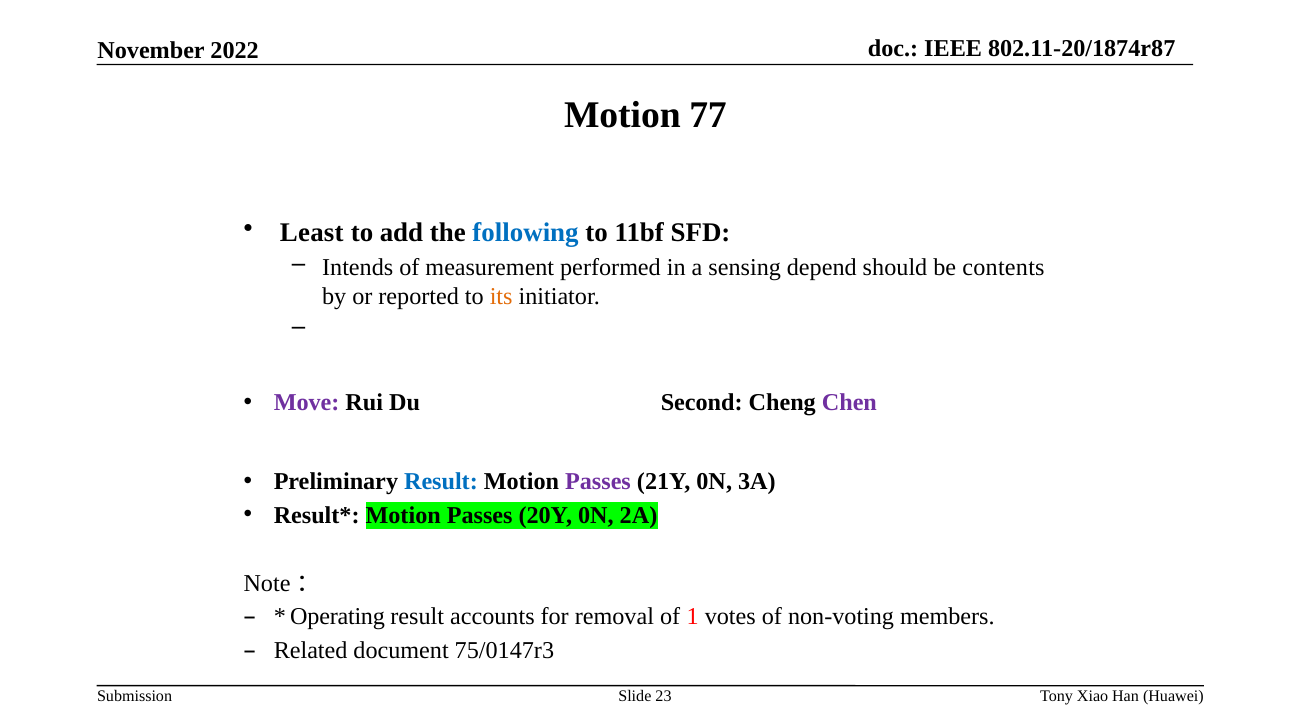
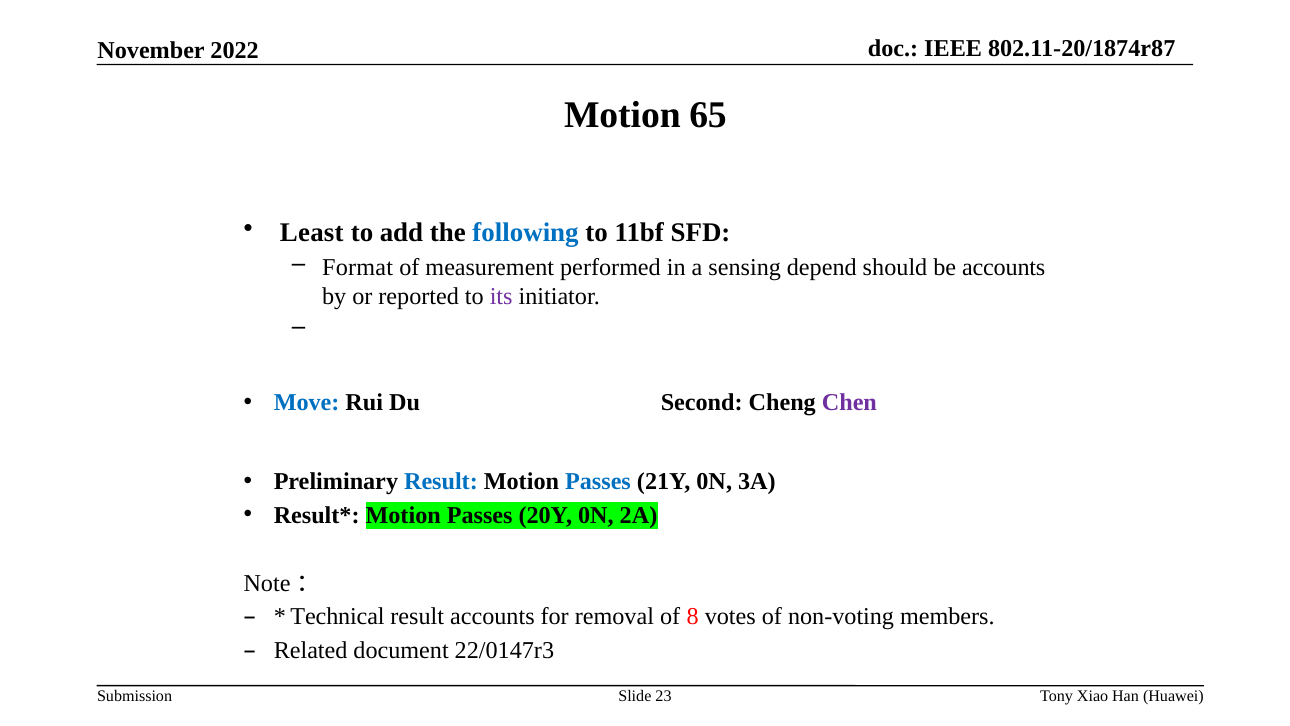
77: 77 -> 65
Intends: Intends -> Format
be contents: contents -> accounts
its colour: orange -> purple
Move colour: purple -> blue
Passes at (598, 481) colour: purple -> blue
Operating: Operating -> Technical
1: 1 -> 8
75/0147r3: 75/0147r3 -> 22/0147r3
